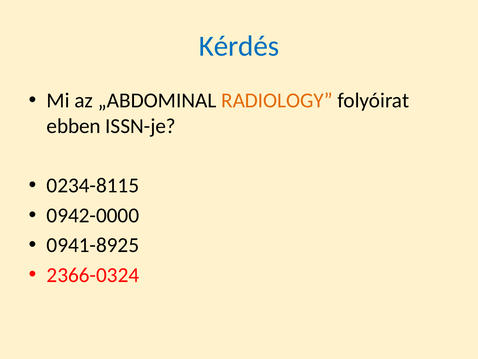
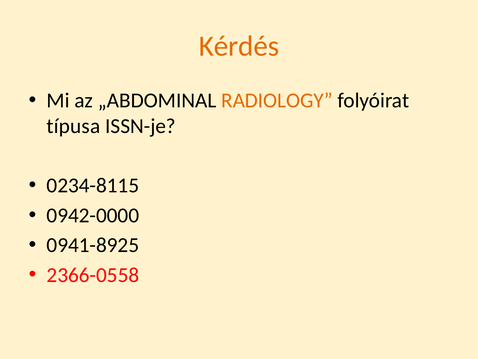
Kérdés colour: blue -> orange
ebben: ebben -> típusa
2366-0324: 2366-0324 -> 2366-0558
